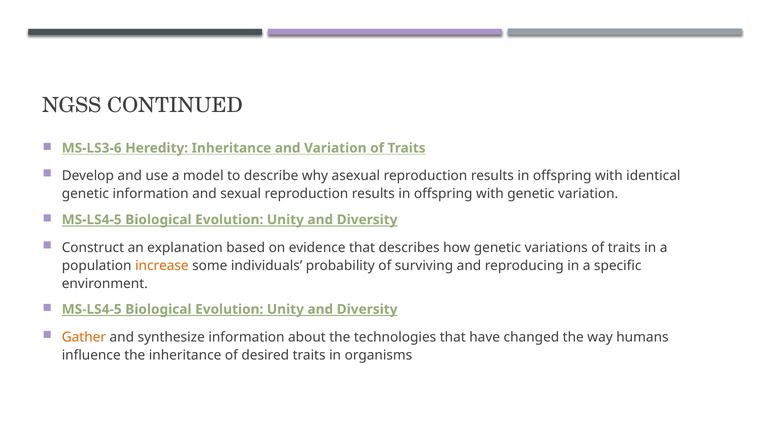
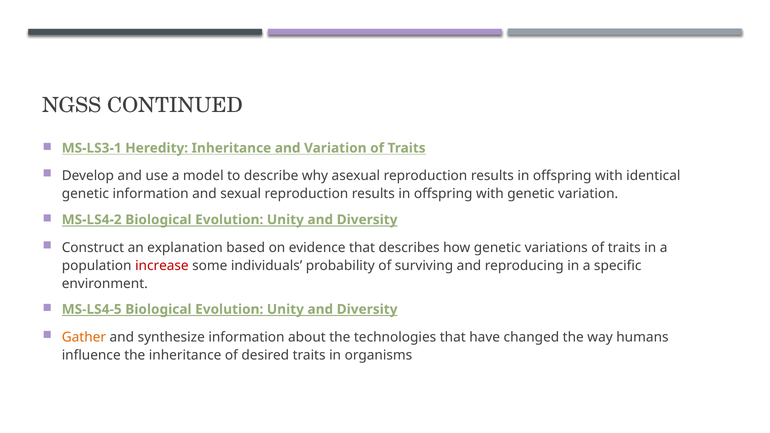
MS-LS3-6: MS-LS3-6 -> MS-LS3-1
MS-LS4-5 at (92, 220): MS-LS4-5 -> MS-LS4-2
increase colour: orange -> red
